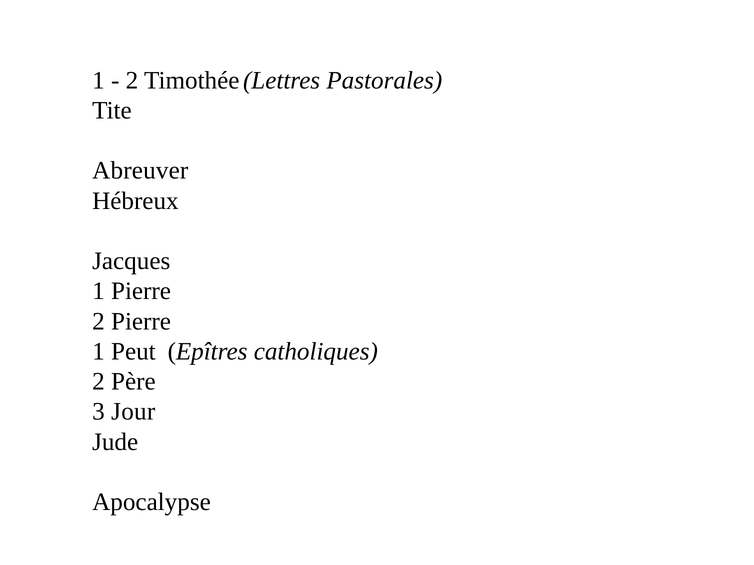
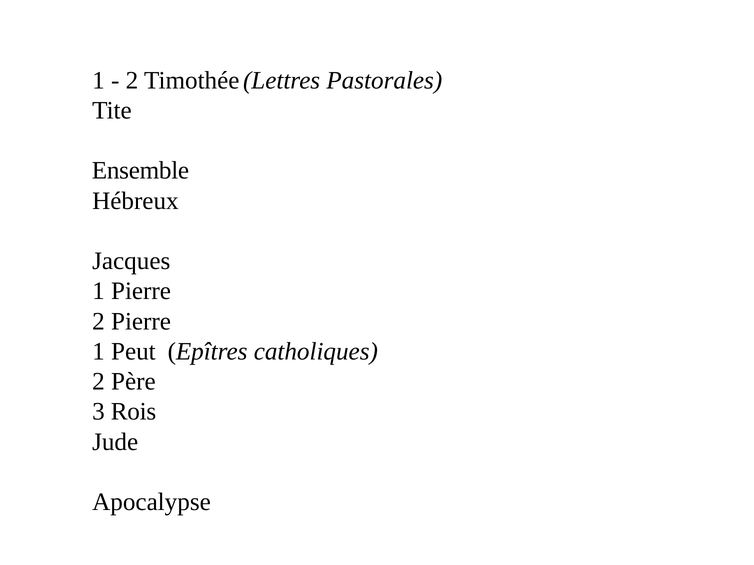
Abreuver: Abreuver -> Ensemble
Jour: Jour -> Rois
